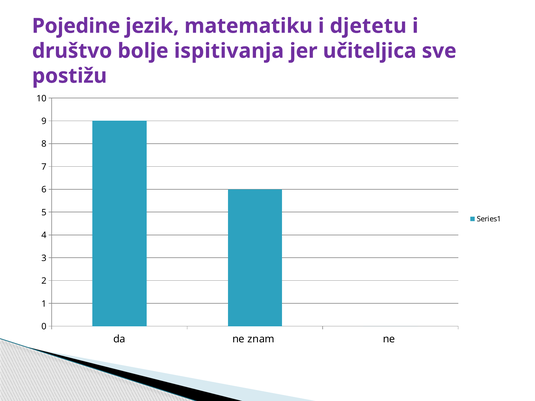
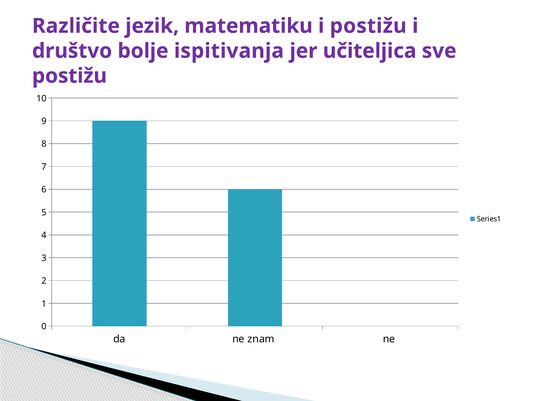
Pojedine: Pojedine -> Različite
i djetetu: djetetu -> postižu
